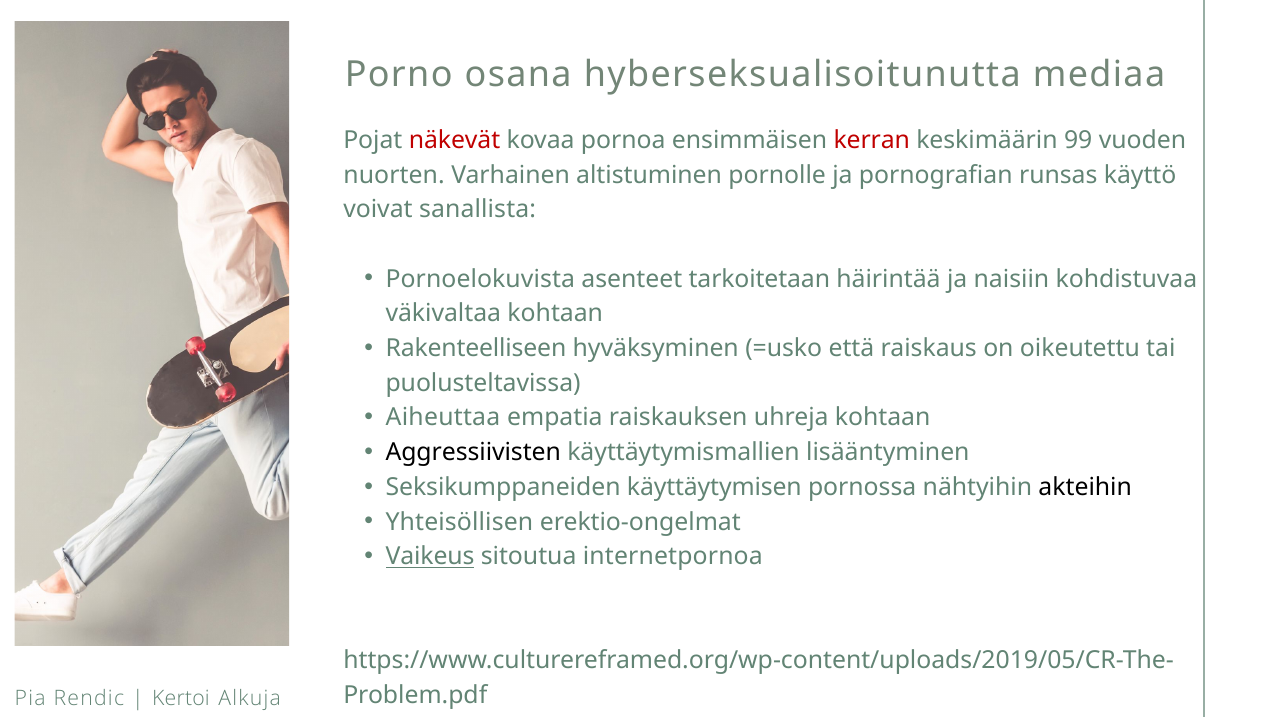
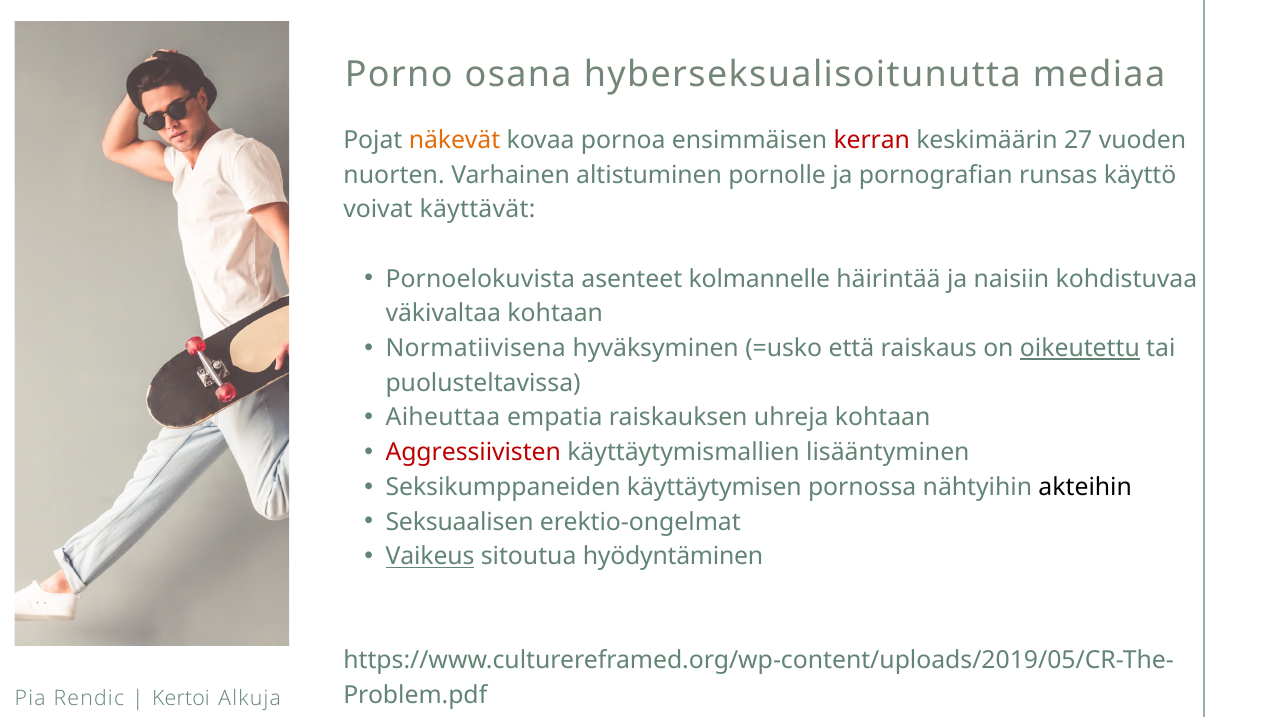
näkevät colour: red -> orange
99: 99 -> 27
sanallista: sanallista -> käyttävät
tarkoitetaan: tarkoitetaan -> kolmannelle
Rakenteelliseen: Rakenteelliseen -> Normatiivisena
oikeutettu underline: none -> present
Aggressiivisten colour: black -> red
Yhteisöllisen: Yhteisöllisen -> Seksuaalisen
internetpornoa: internetpornoa -> hyödyntäminen
